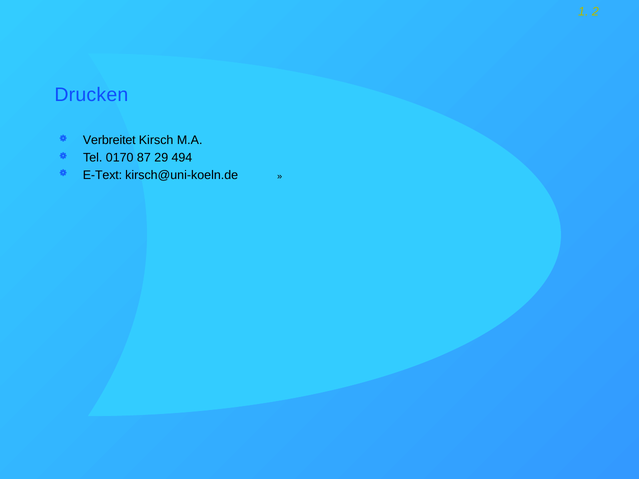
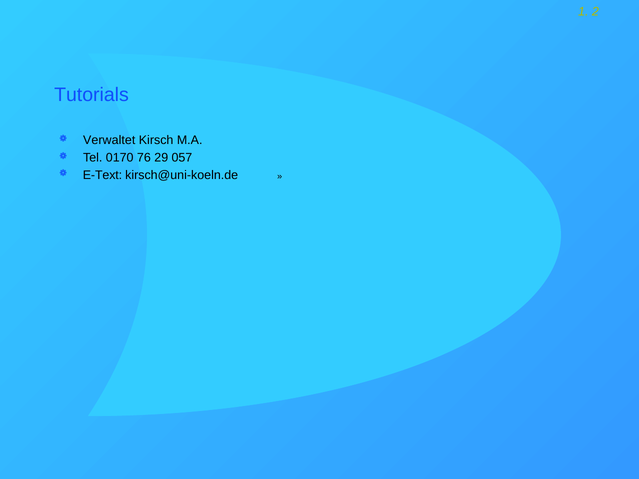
Drucken: Drucken -> Tutorials
Verbreitet: Verbreitet -> Verwaltet
87: 87 -> 76
494: 494 -> 057
